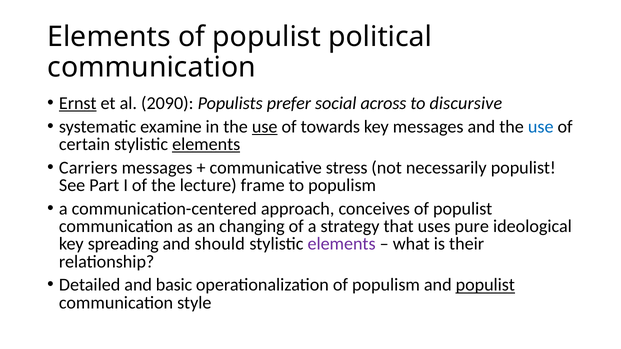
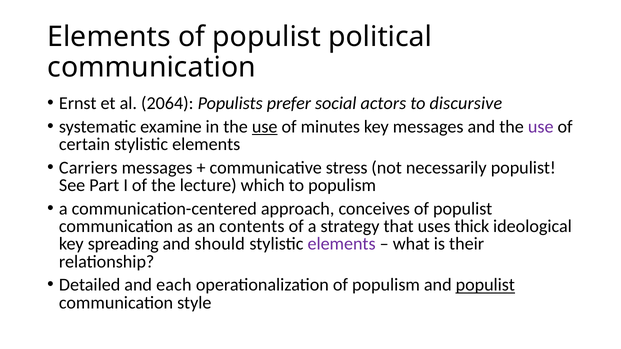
Ernst underline: present -> none
2090: 2090 -> 2064
across: across -> actors
towards: towards -> minutes
use at (541, 127) colour: blue -> purple
elements at (206, 144) underline: present -> none
frame: frame -> which
changing: changing -> contents
pure: pure -> thick
basic: basic -> each
